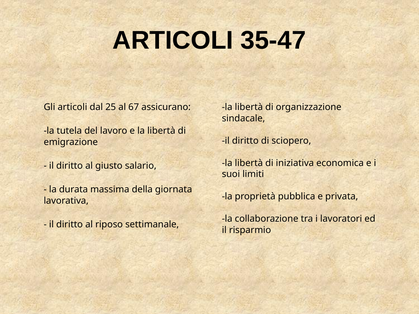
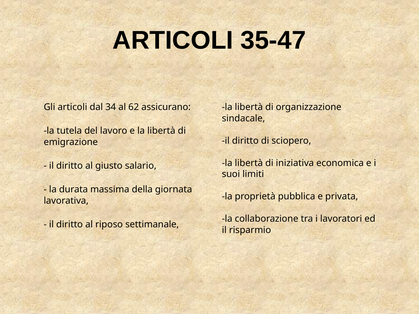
25: 25 -> 34
67: 67 -> 62
